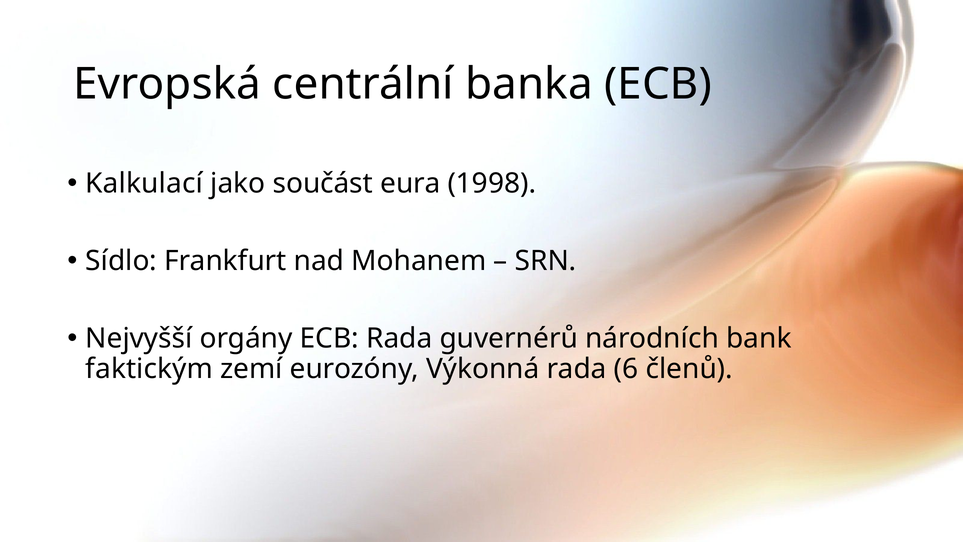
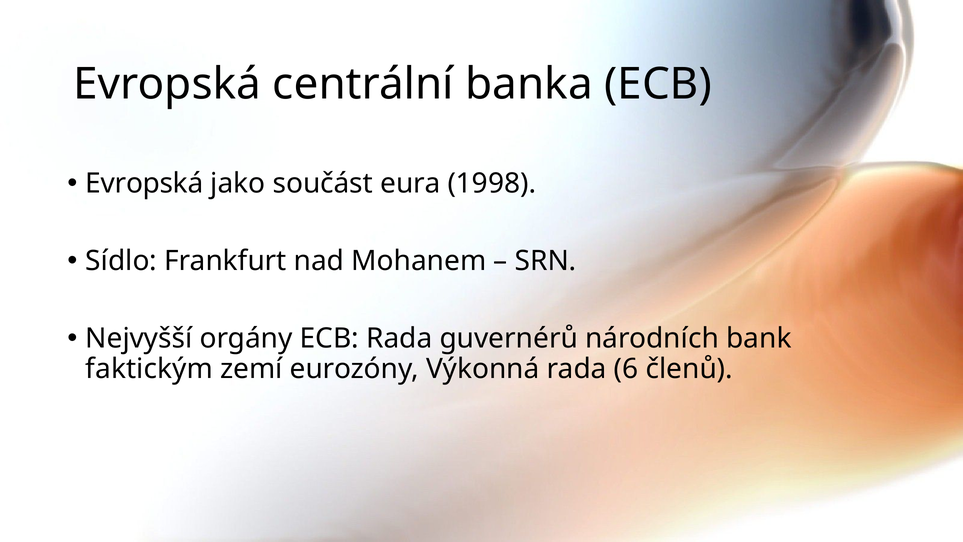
Kalkulací at (144, 183): Kalkulací -> Evropská
